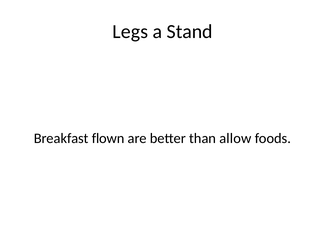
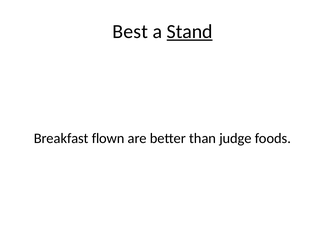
Legs: Legs -> Best
Stand underline: none -> present
allow: allow -> judge
